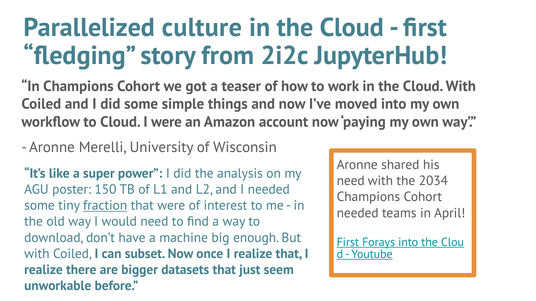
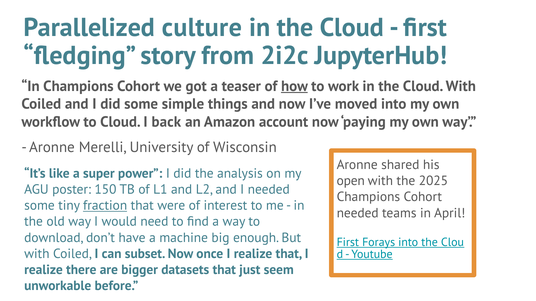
how underline: none -> present
I were: were -> back
need at (351, 181): need -> open
2034: 2034 -> 2025
